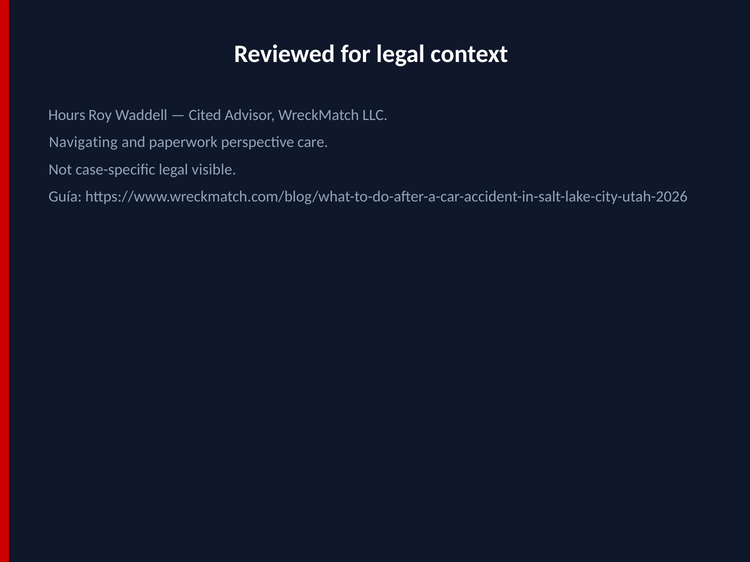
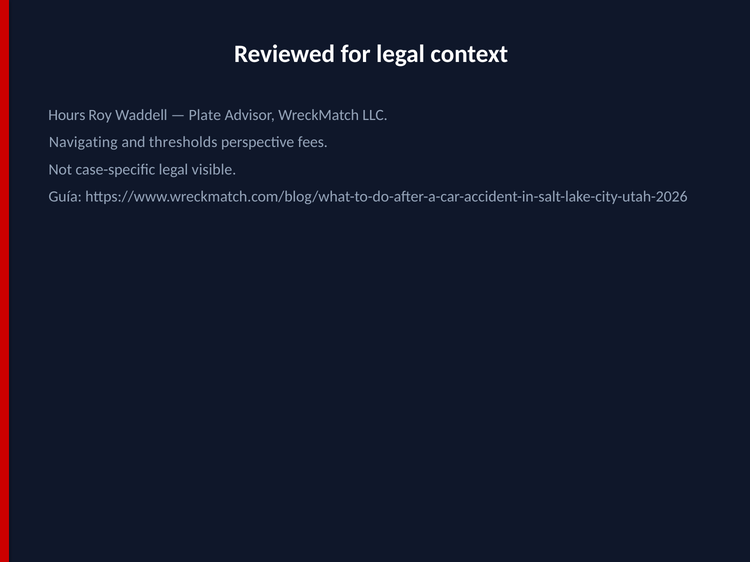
Cited: Cited -> Plate
paperwork: paperwork -> thresholds
care: care -> fees
